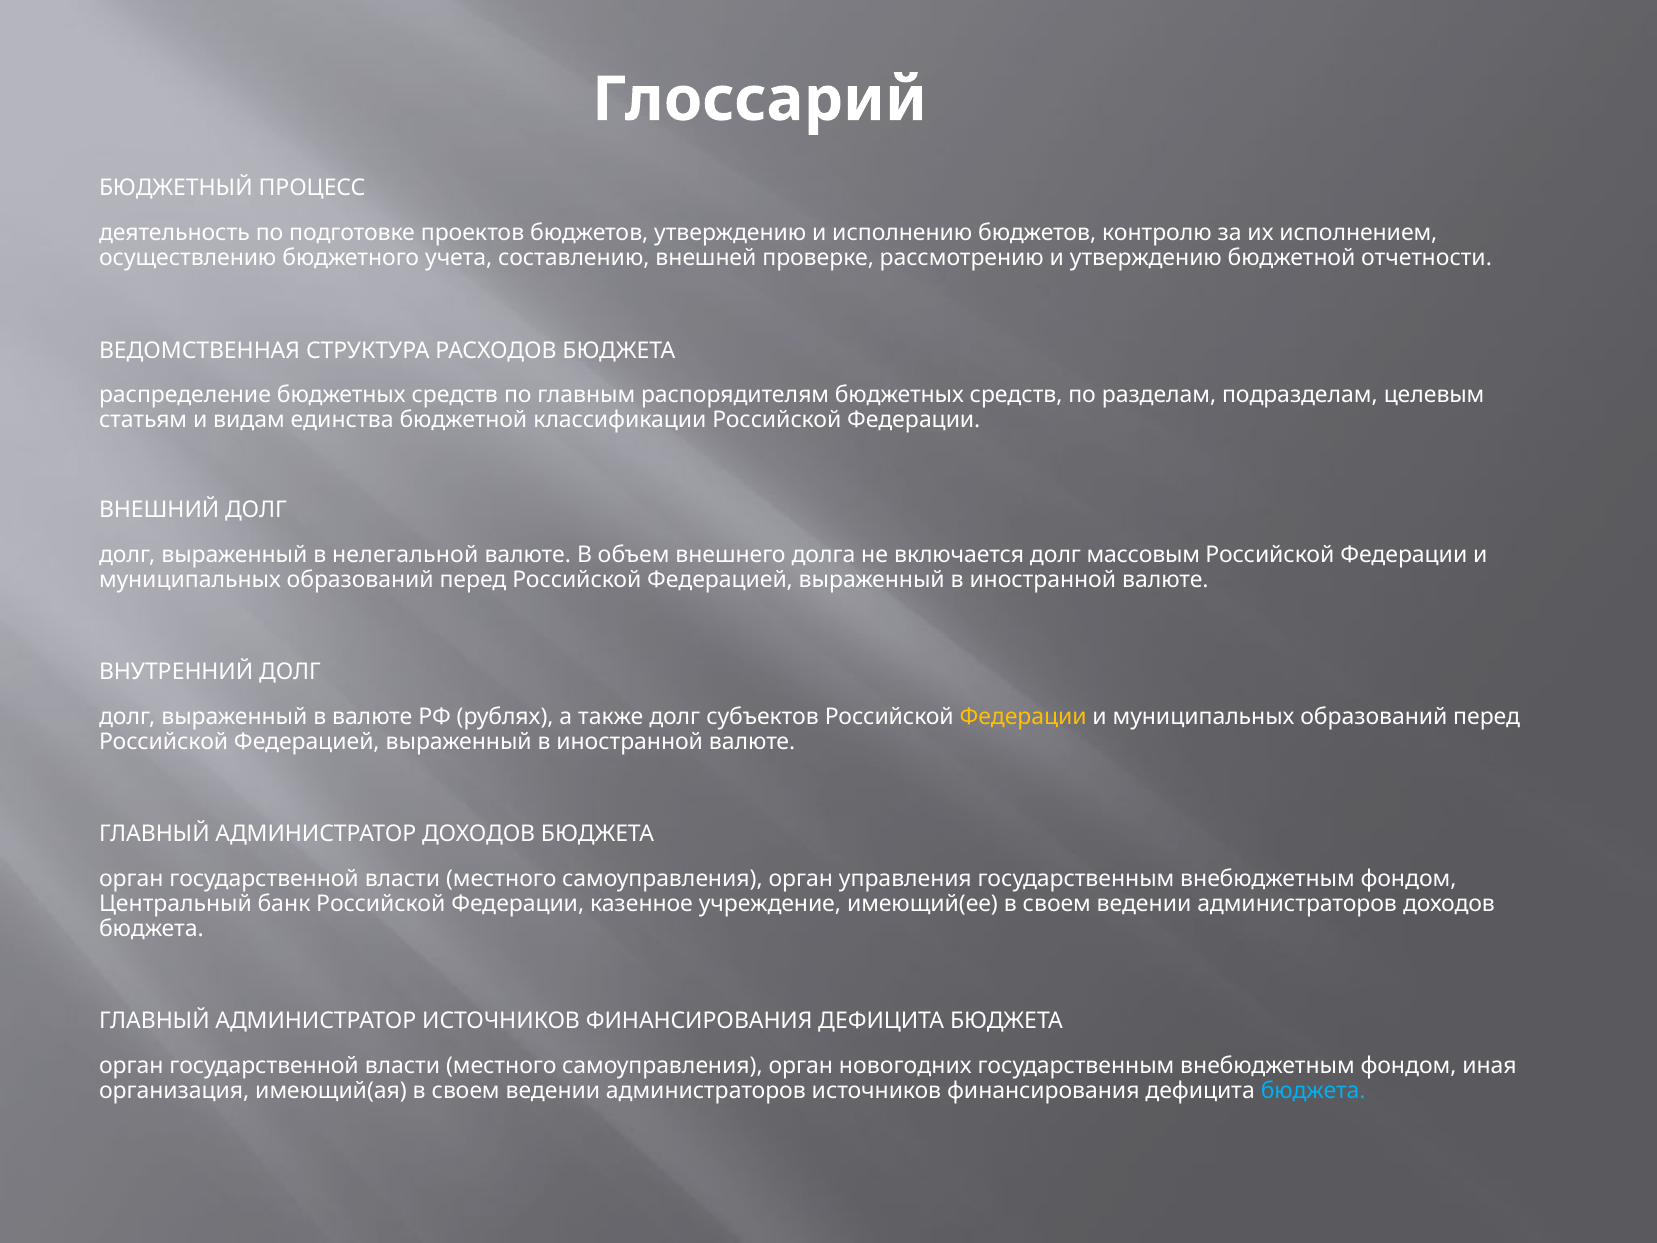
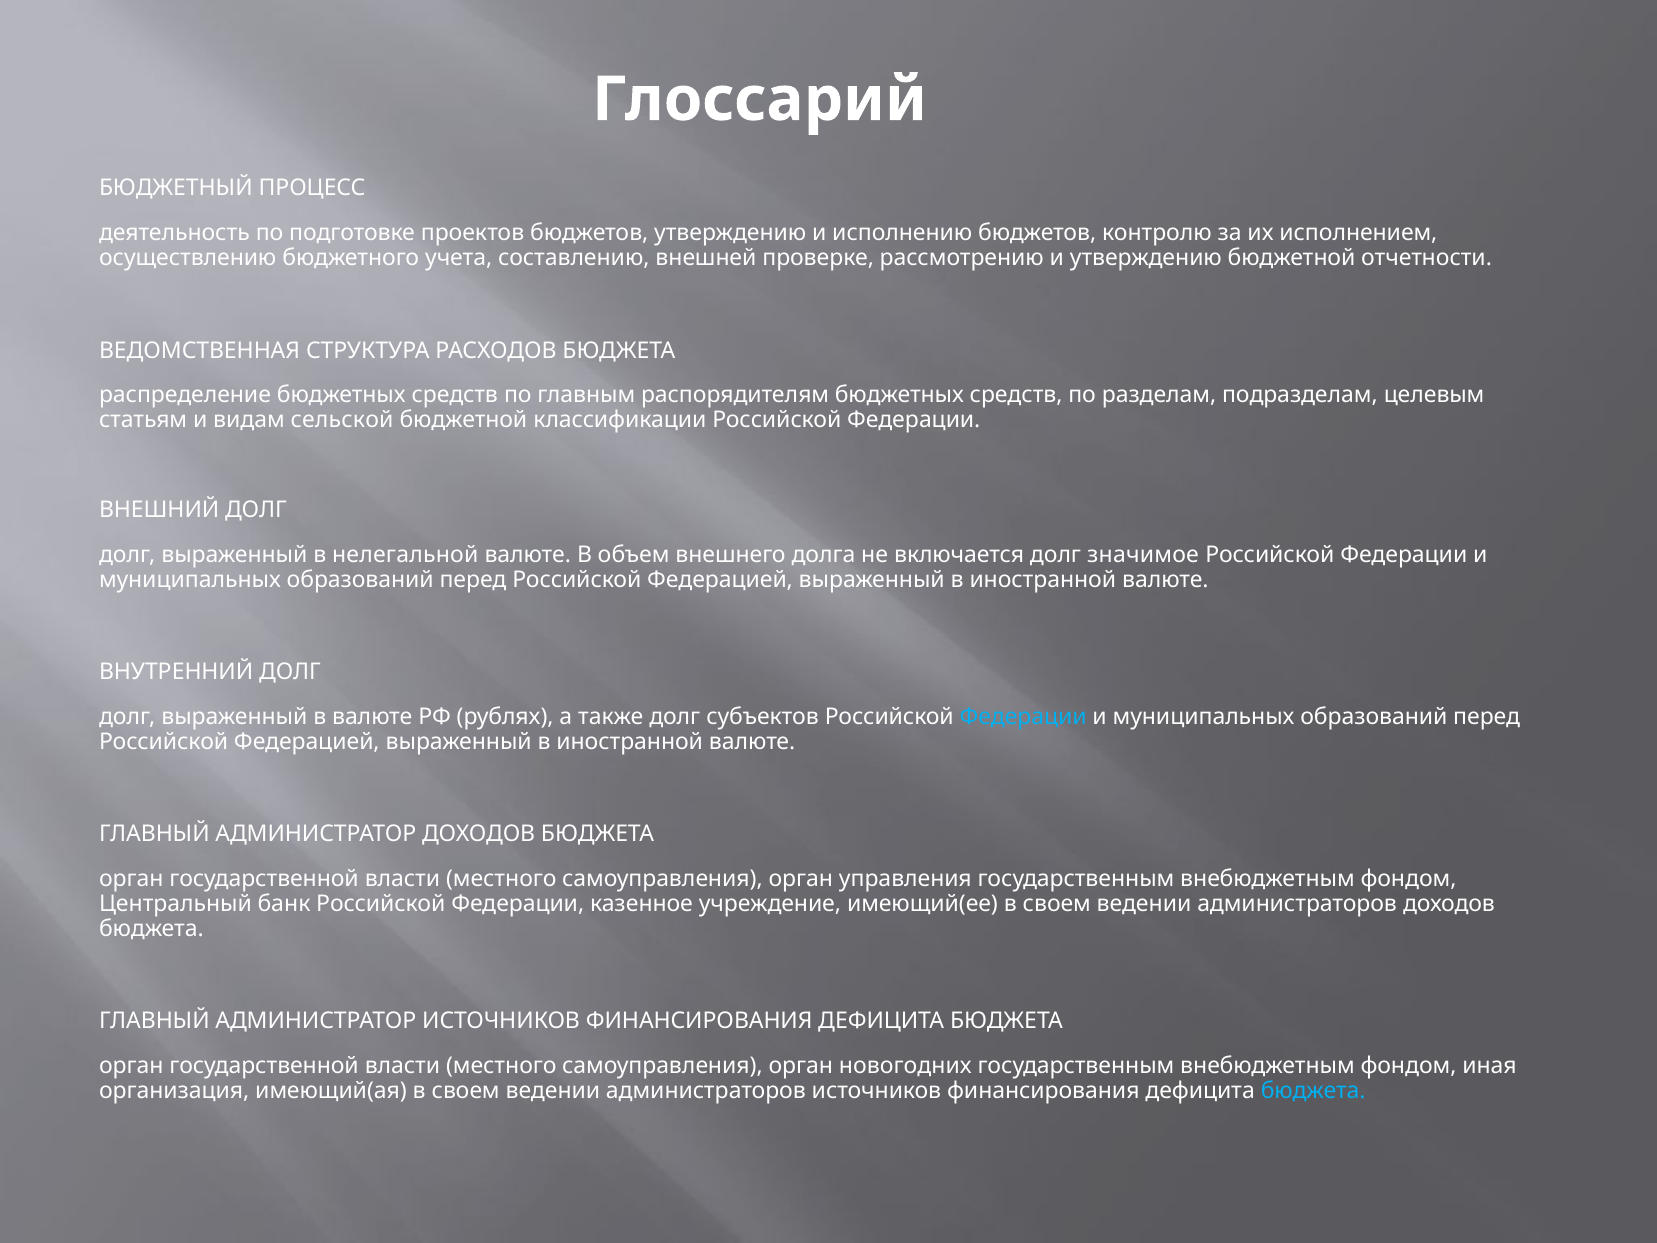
единства: единства -> сельской
массовым: массовым -> значимое
Федерации at (1023, 717) colour: yellow -> light blue
